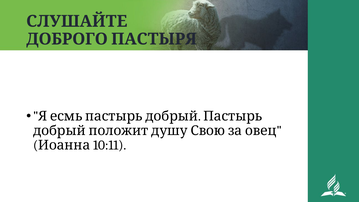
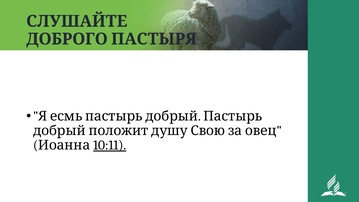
10:11 underline: none -> present
